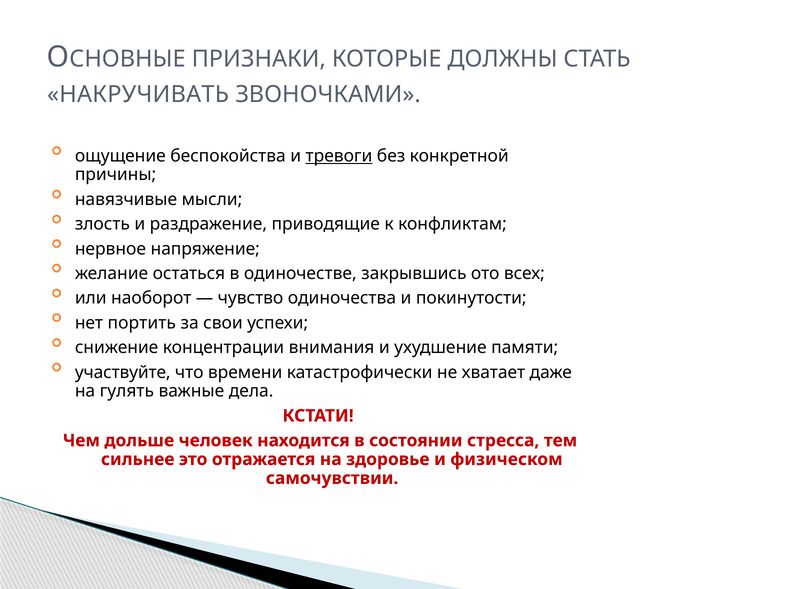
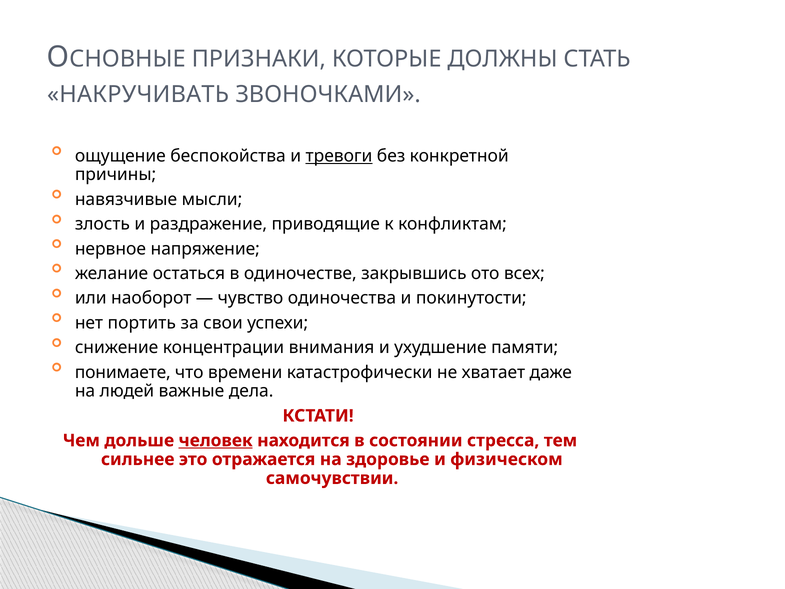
участвуйте: участвуйте -> понимаете
гулять: гулять -> людей
человек underline: none -> present
